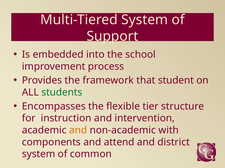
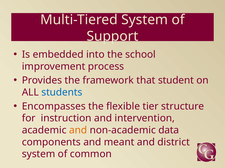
students colour: green -> blue
with: with -> data
attend: attend -> meant
